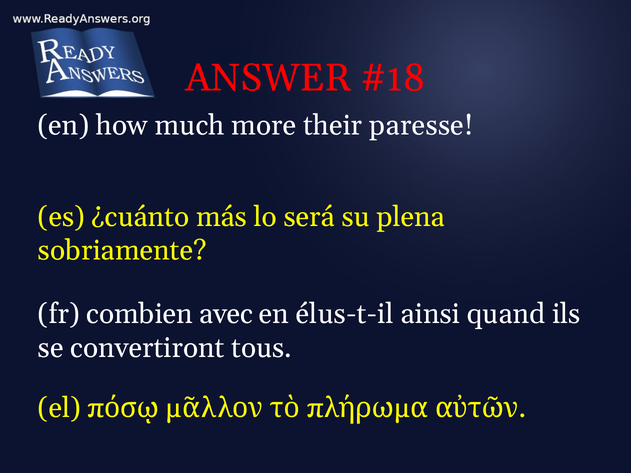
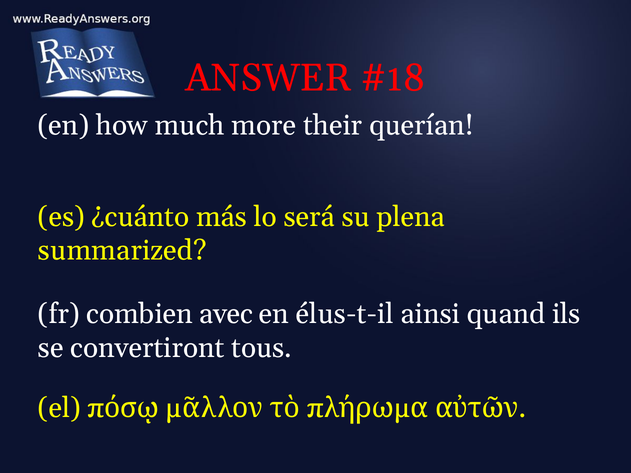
paresse: paresse -> querían
sobriamente: sobriamente -> summarized
